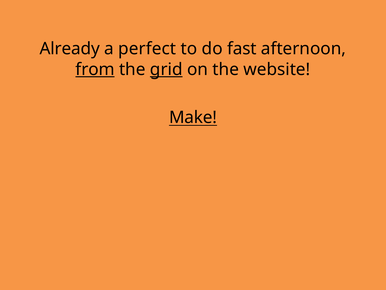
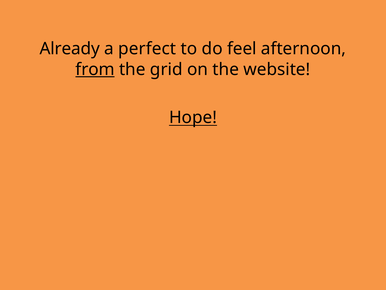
fast: fast -> feel
grid underline: present -> none
Make: Make -> Hope
